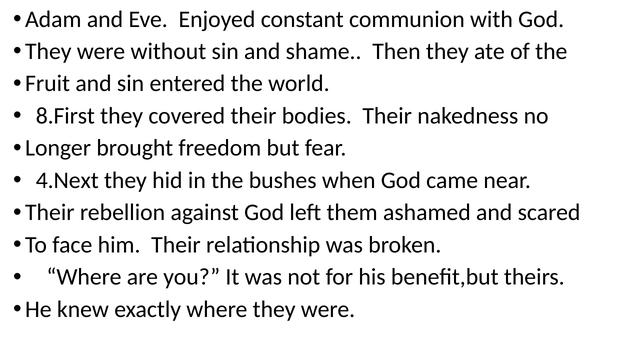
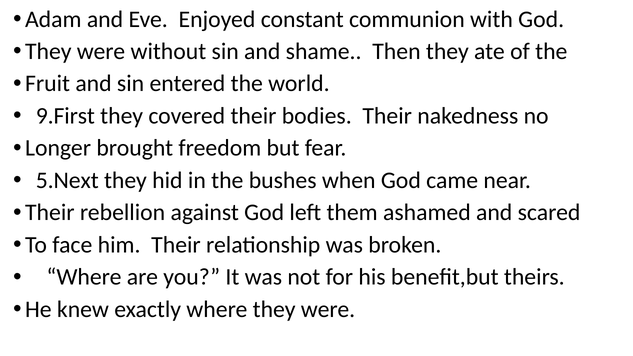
8.First: 8.First -> 9.First
4.Next: 4.Next -> 5.Next
